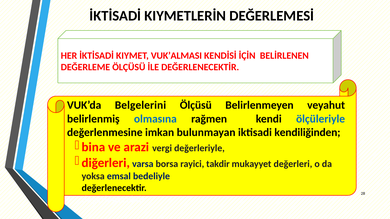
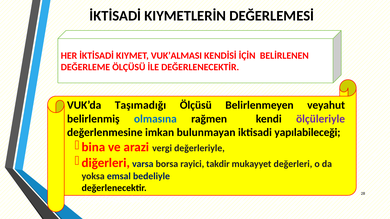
Belgelerini: Belgelerini -> Taşımadığı
ölçüleriyle colour: blue -> purple
kendiliğinden: kendiliğinden -> yapılabileceği
